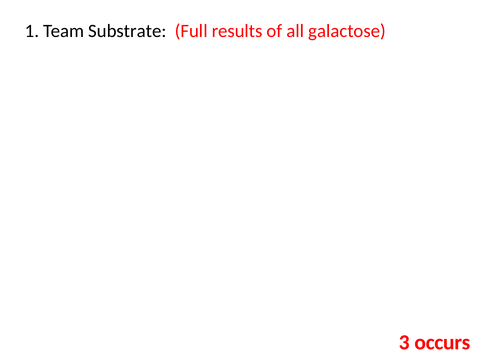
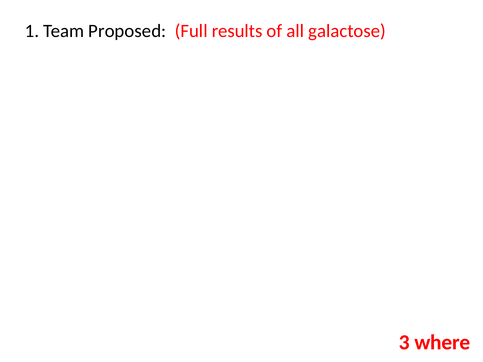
Substrate: Substrate -> Proposed
occurs: occurs -> where
